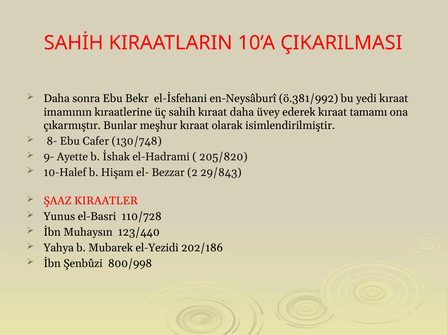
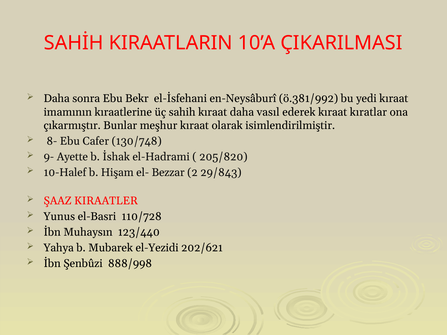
üvey: üvey -> vasıl
tamamı: tamamı -> kıratlar
202/186: 202/186 -> 202/621
800/998: 800/998 -> 888/998
